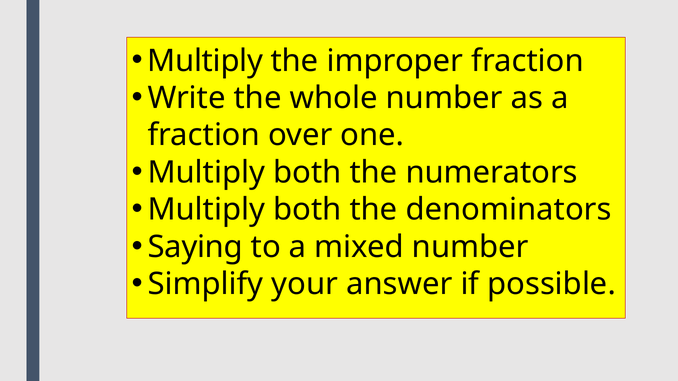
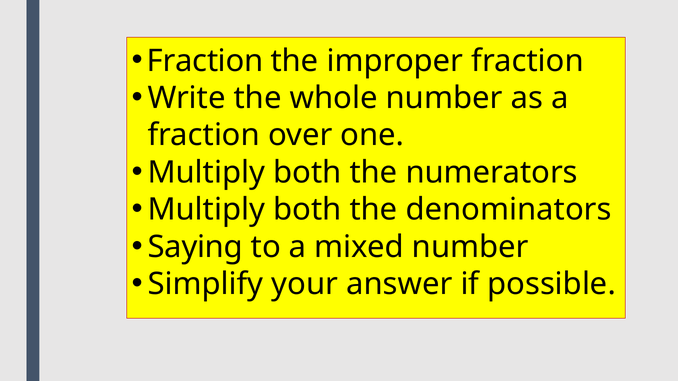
Multiply at (205, 61): Multiply -> Fraction
